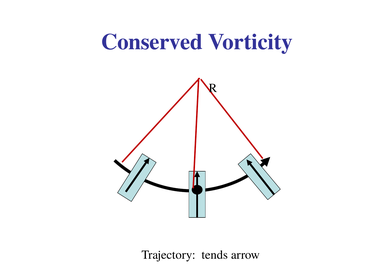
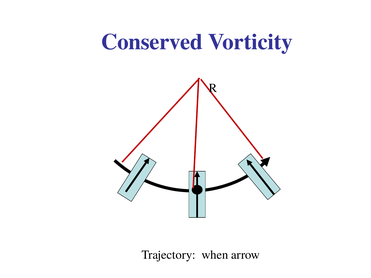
tends: tends -> when
